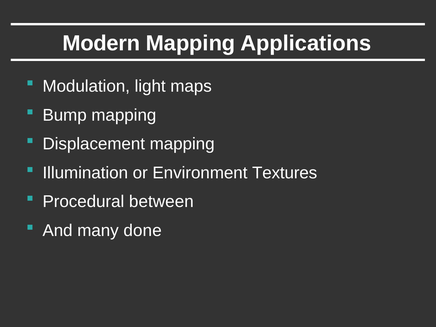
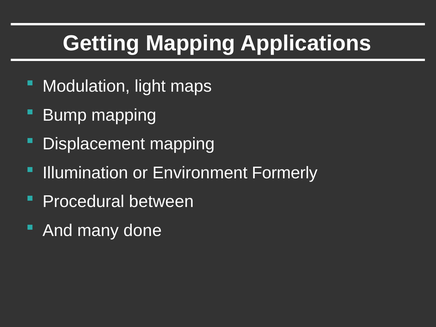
Modern: Modern -> Getting
Textures: Textures -> Formerly
